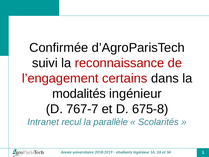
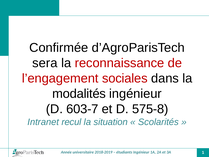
suivi: suivi -> sera
certains: certains -> sociales
767-7: 767-7 -> 603-7
675-8: 675-8 -> 575-8
parallèle: parallèle -> situation
